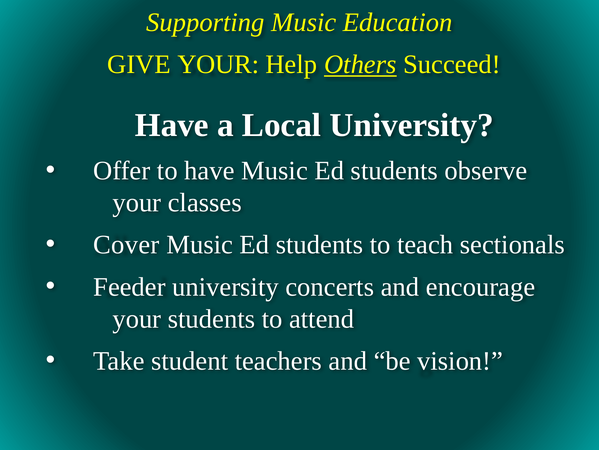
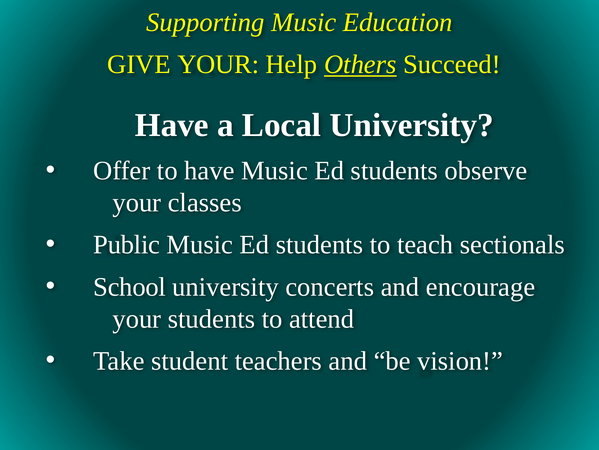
Cover: Cover -> Public
Feeder: Feeder -> School
